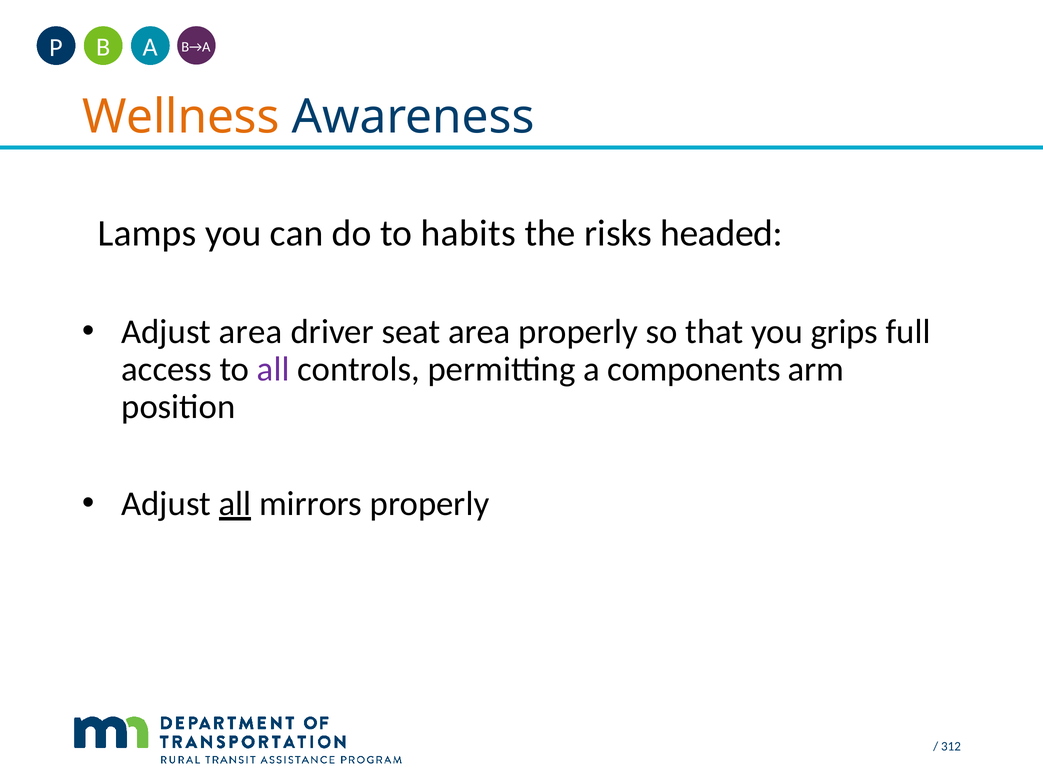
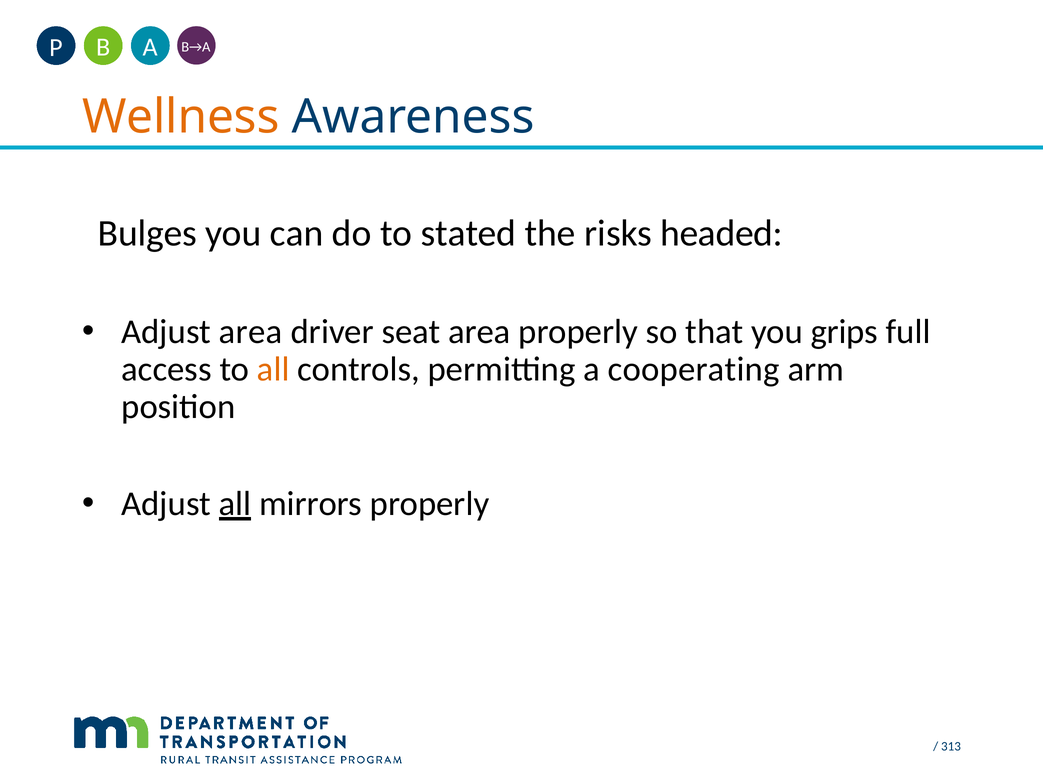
Lamps: Lamps -> Bulges
habits: habits -> stated
all at (273, 370) colour: purple -> orange
components: components -> cooperating
312: 312 -> 313
